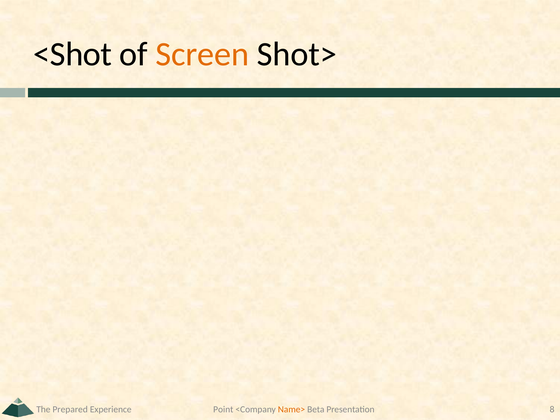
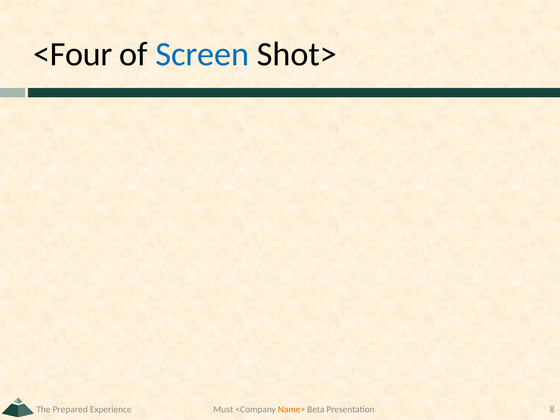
<Shot: <Shot -> <Four
Screen colour: orange -> blue
Point: Point -> Must
